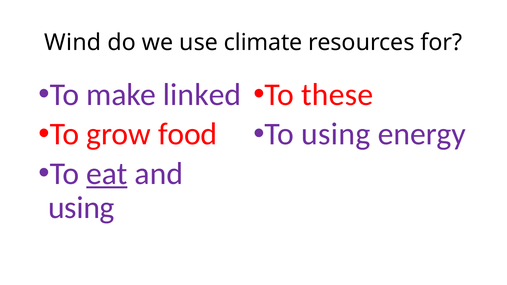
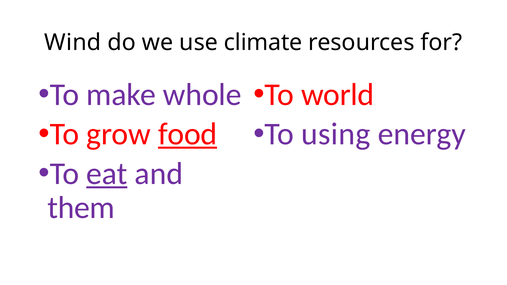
linked: linked -> whole
these: these -> world
food underline: none -> present
using at (81, 208): using -> them
